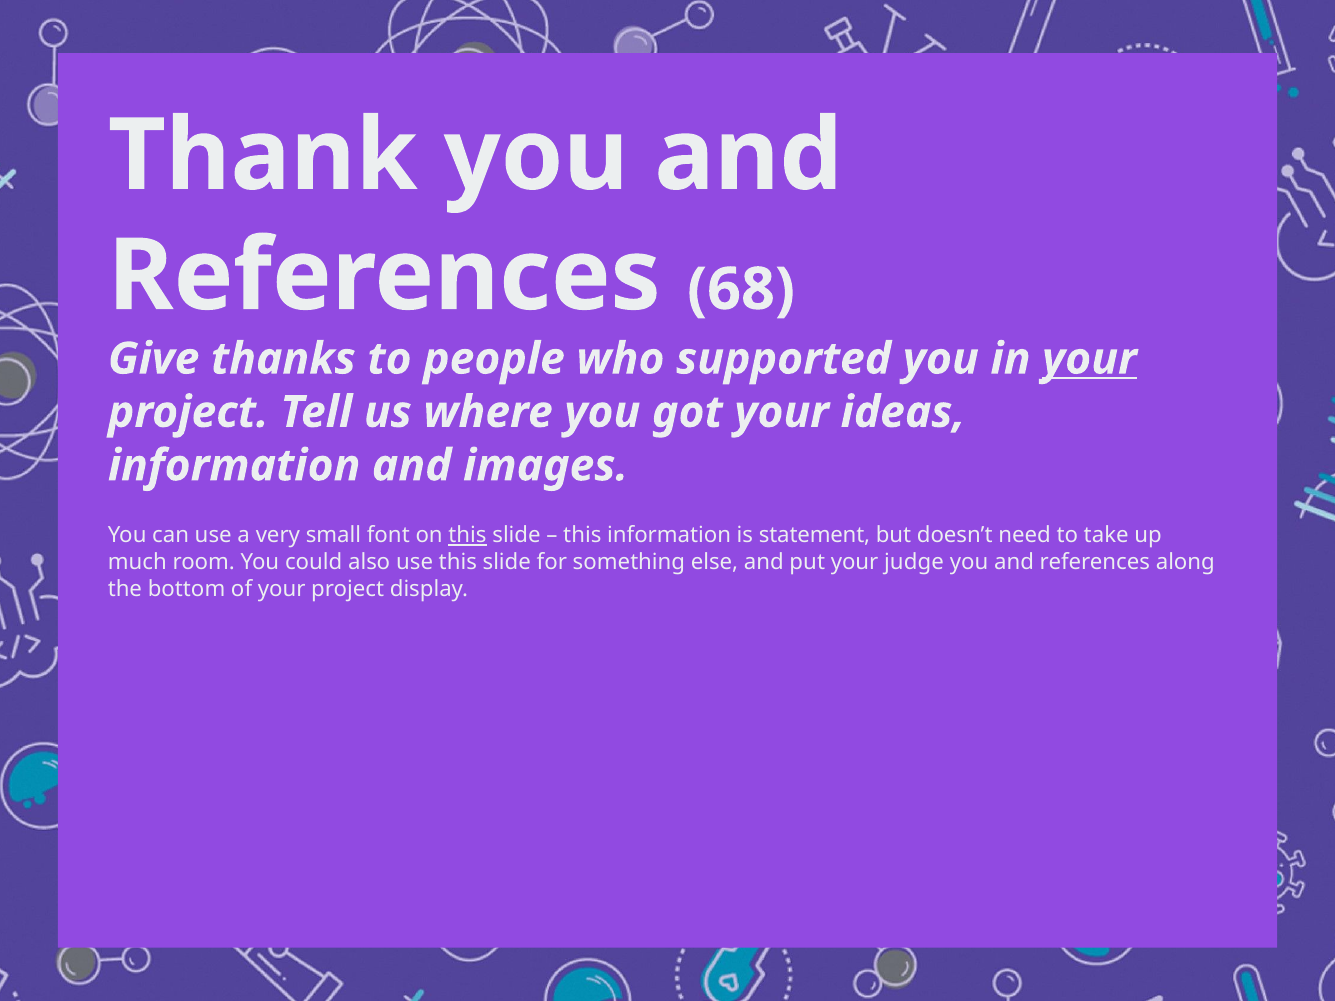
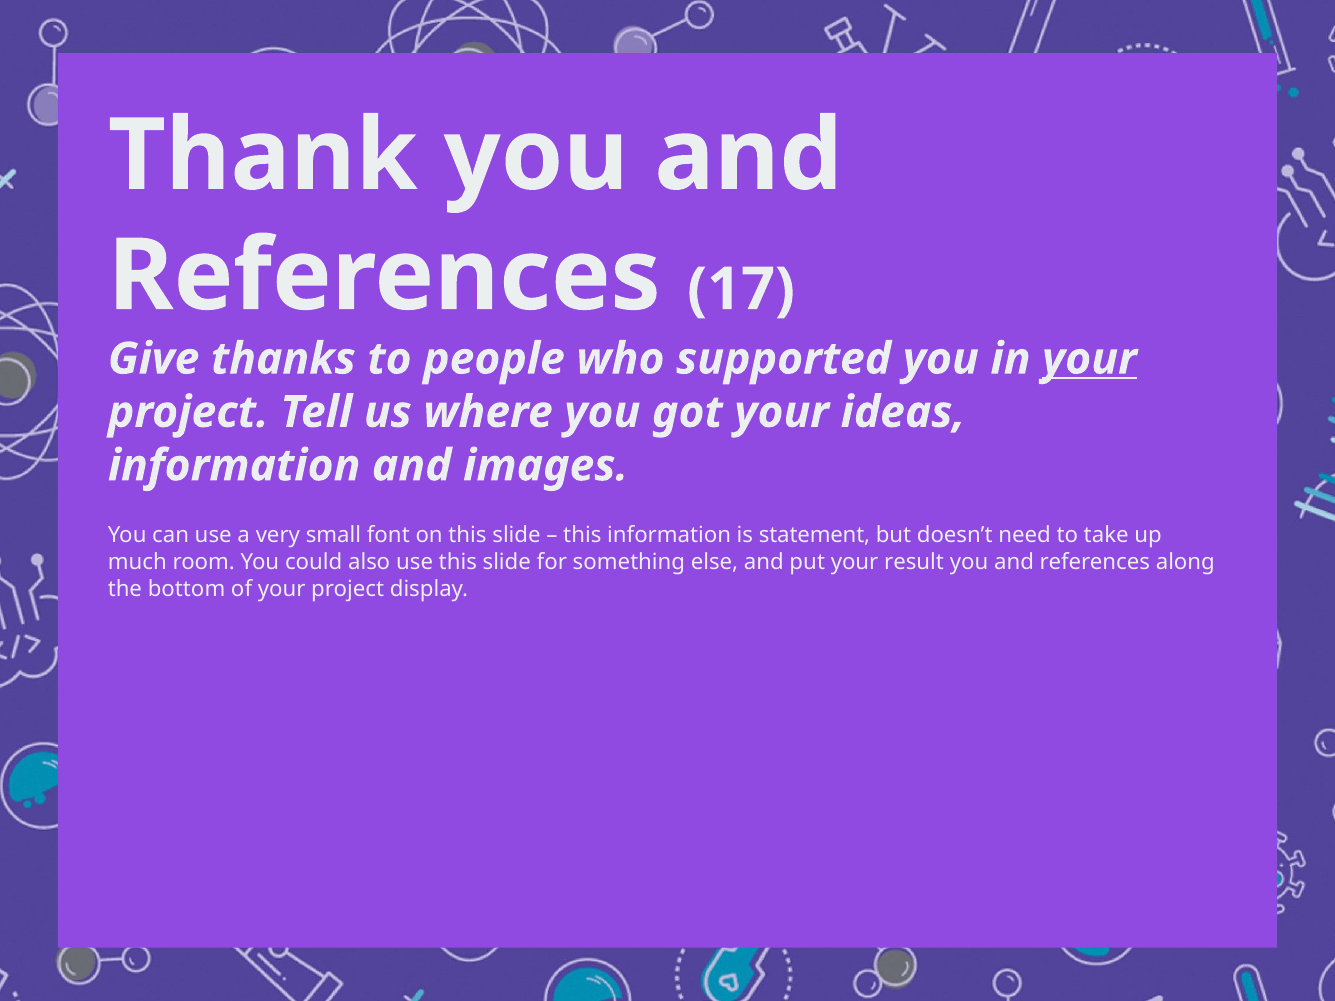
68: 68 -> 17
this at (468, 535) underline: present -> none
judge: judge -> result
